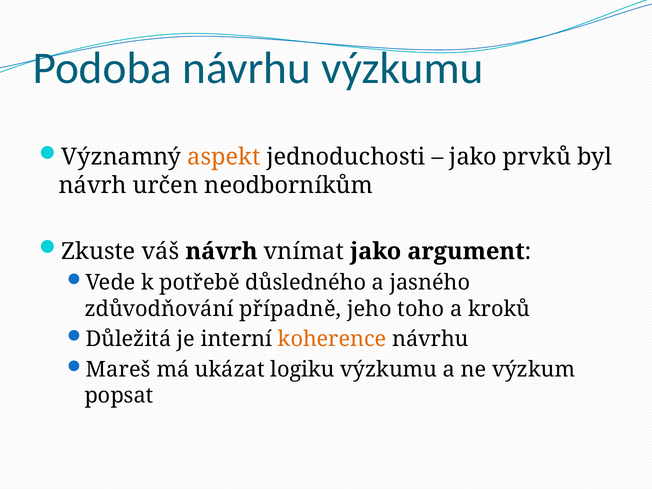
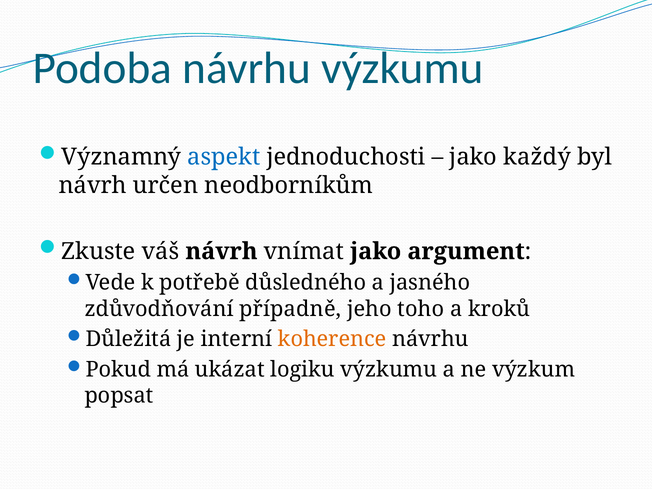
aspekt colour: orange -> blue
prvků: prvků -> každý
Mareš: Mareš -> Pokud
